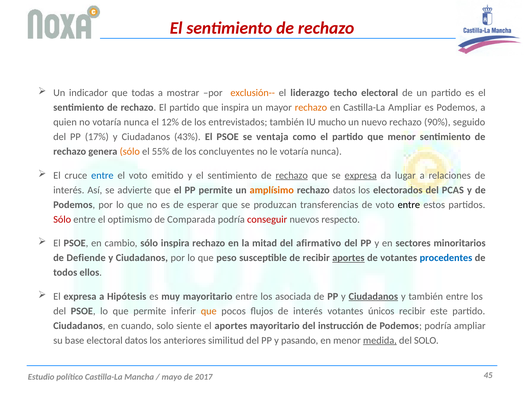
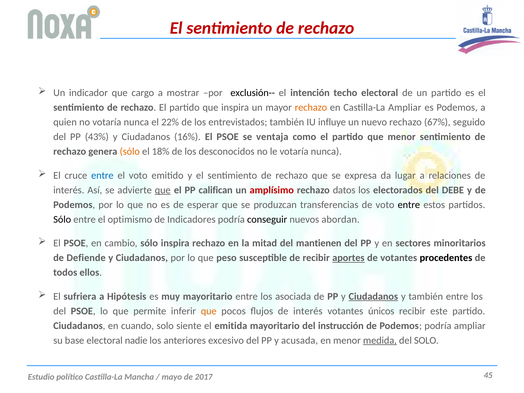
todas: todas -> cargo
exclusión-- colour: orange -> black
liderazgo: liderazgo -> intención
12%: 12% -> 22%
mucho: mucho -> influye
90%: 90% -> 67%
17%: 17% -> 43%
43%: 43% -> 16%
55%: 55% -> 18%
concluyentes: concluyentes -> desconocidos
rechazo at (292, 175) underline: present -> none
expresa at (361, 175) underline: present -> none
que at (163, 190) underline: none -> present
PP permite: permite -> califican
amplísimo colour: orange -> red
PCAS: PCAS -> DEBE
Sólo at (62, 219) colour: red -> black
Comparada: Comparada -> Indicadores
conseguir colour: red -> black
respecto: respecto -> abordan
afirmativo: afirmativo -> mantienen
procedentes colour: blue -> black
El expresa: expresa -> sufriera
el aportes: aportes -> emitida
electoral datos: datos -> nadie
similitud: similitud -> excesivo
pasando: pasando -> acusada
